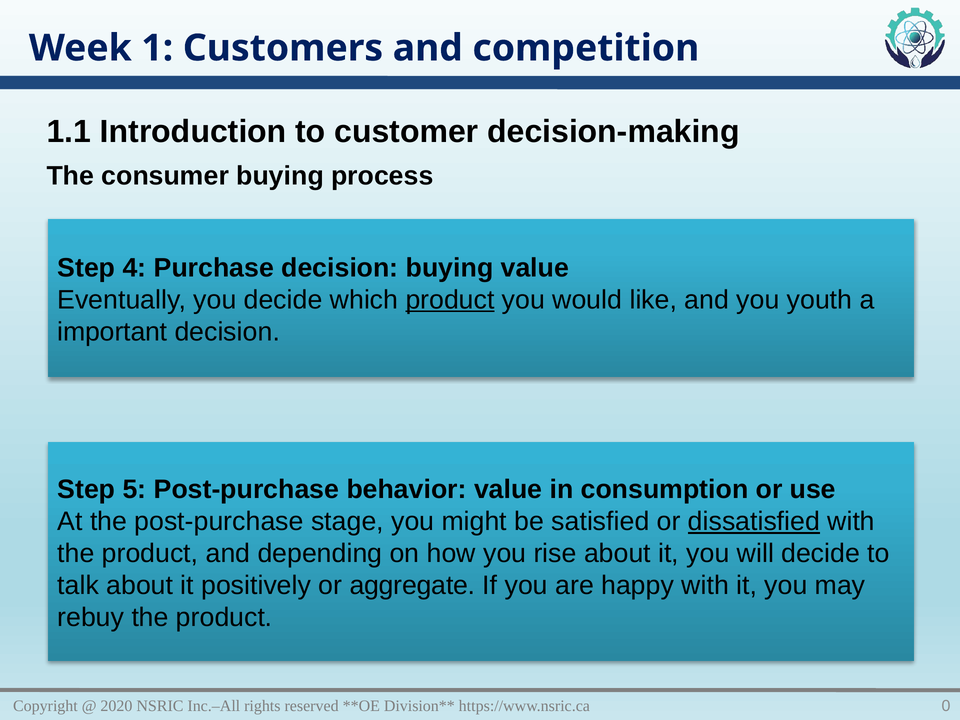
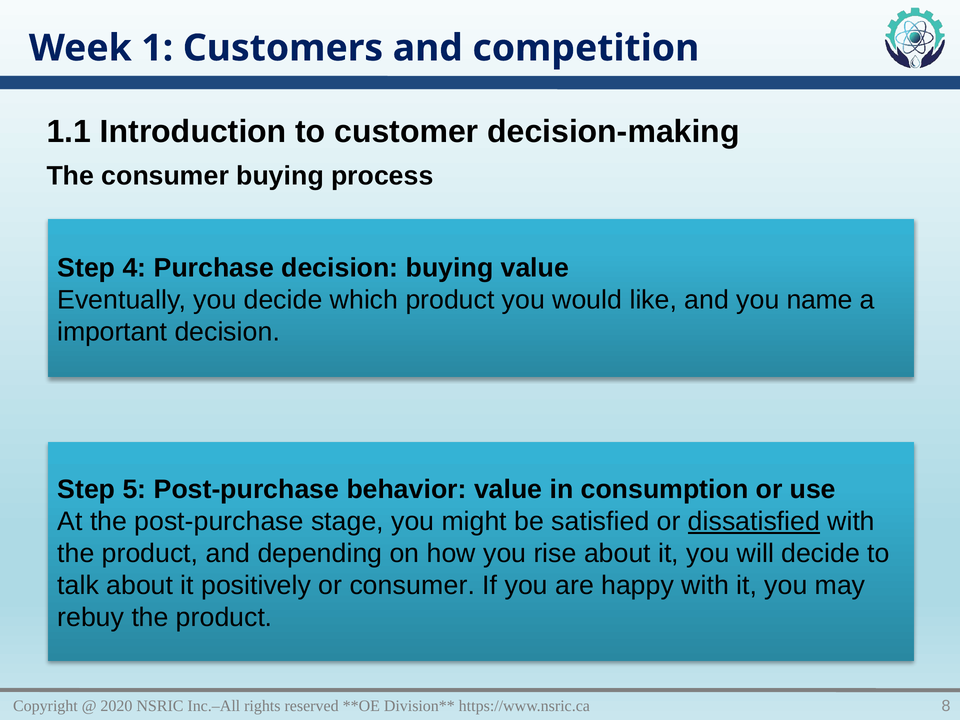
product at (450, 300) underline: present -> none
youth: youth -> name
or aggregate: aggregate -> consumer
0: 0 -> 8
